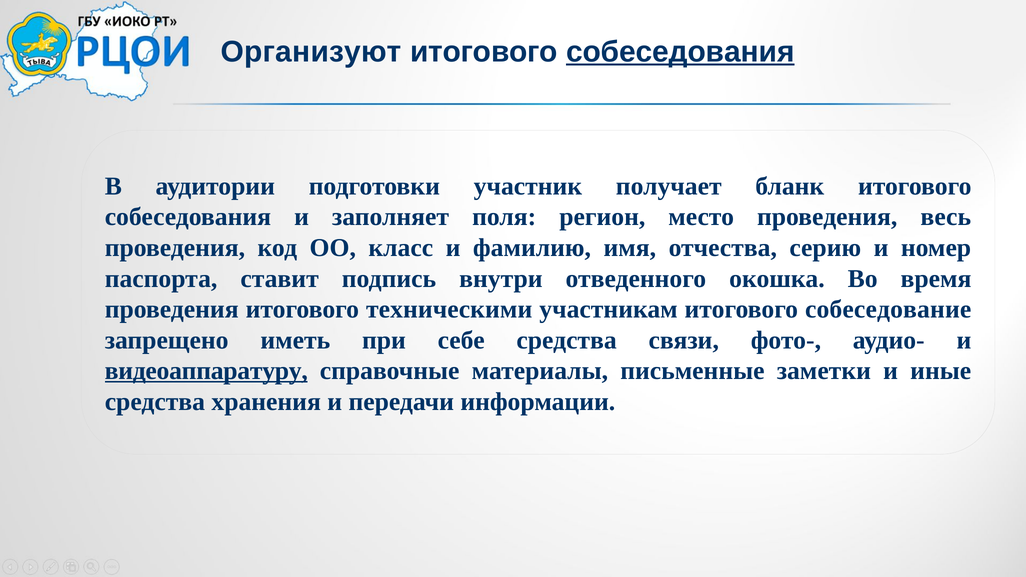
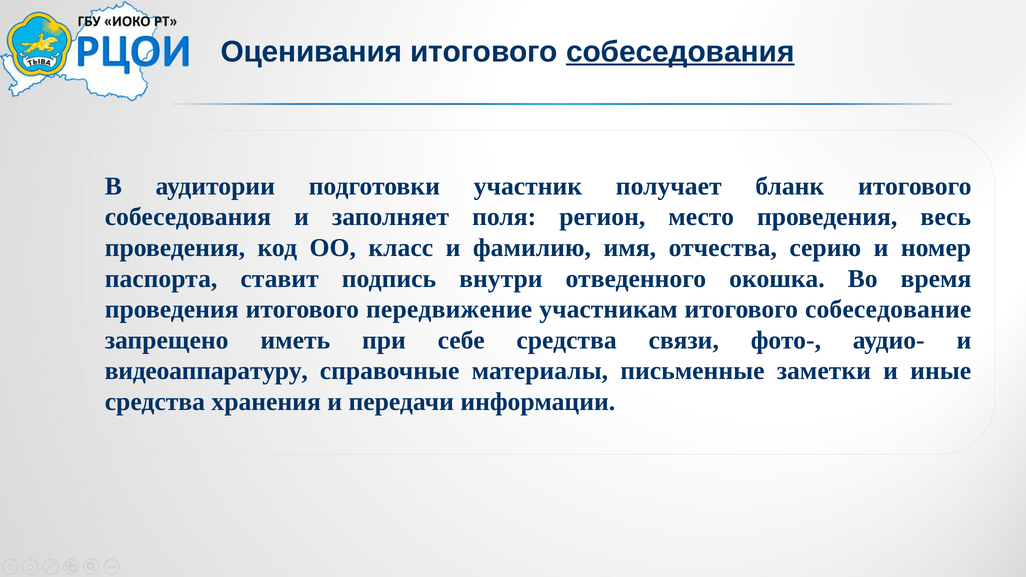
Организуют: Организуют -> Оценивания
техническими: техническими -> передвижение
видеоаппаратуру underline: present -> none
